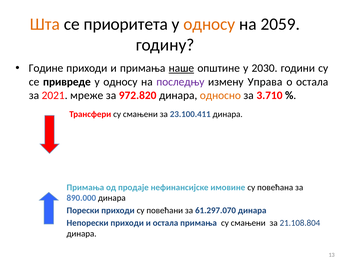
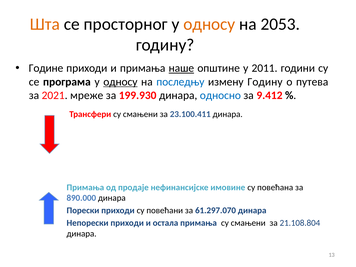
приоритета: приоритета -> просторног
2059: 2059 -> 2053
2030: 2030 -> 2011
привреде: привреде -> програма
односу at (120, 82) underline: none -> present
последњу colour: purple -> blue
измену Управа: Управа -> Годину
о остала: остала -> путева
972.820: 972.820 -> 199.930
односно colour: orange -> blue
3.710: 3.710 -> 9.412
